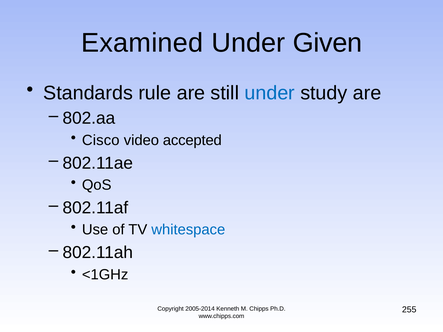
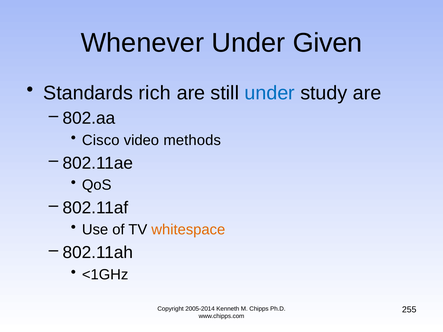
Examined: Examined -> Whenever
rule: rule -> rich
accepted: accepted -> methods
whitespace colour: blue -> orange
